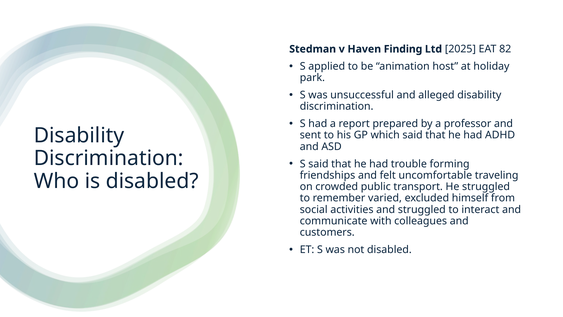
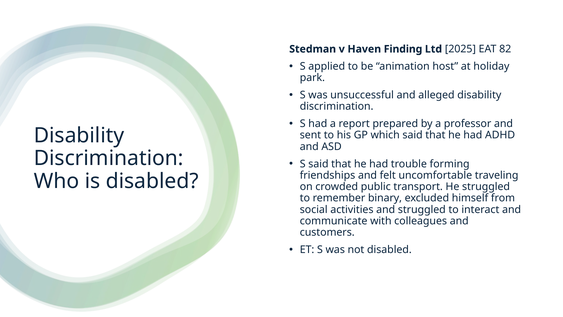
varied: varied -> binary
